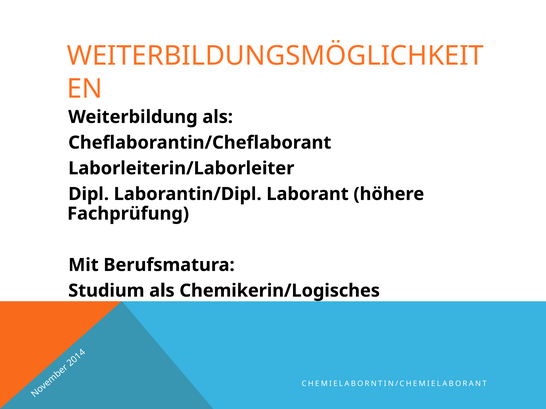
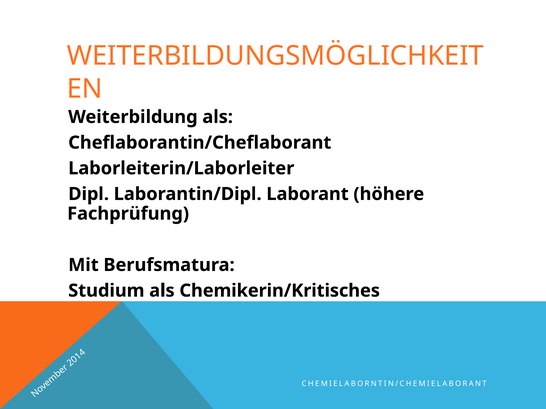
Chemikerin/Logisches: Chemikerin/Logisches -> Chemikerin/Kritisches
